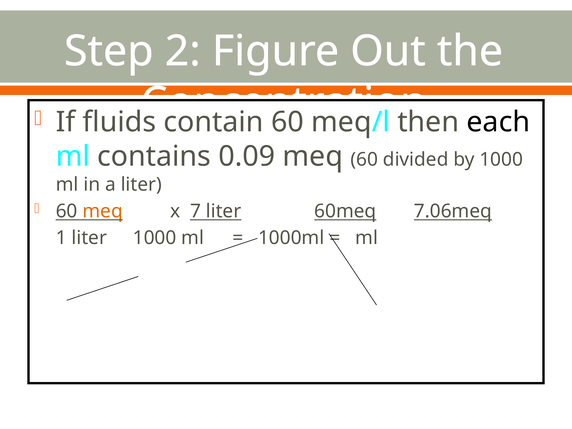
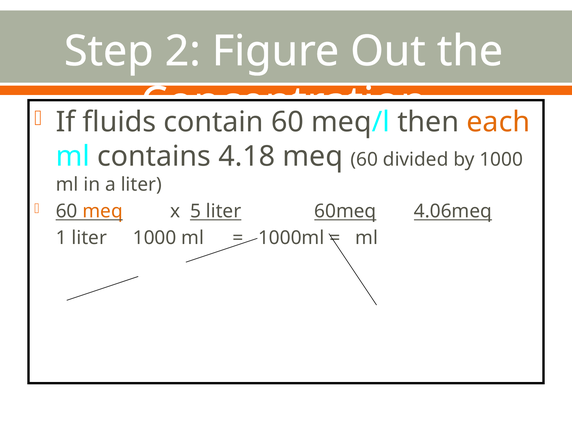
each colour: black -> orange
0.09: 0.09 -> 4.18
7: 7 -> 5
7.06meq: 7.06meq -> 4.06meq
